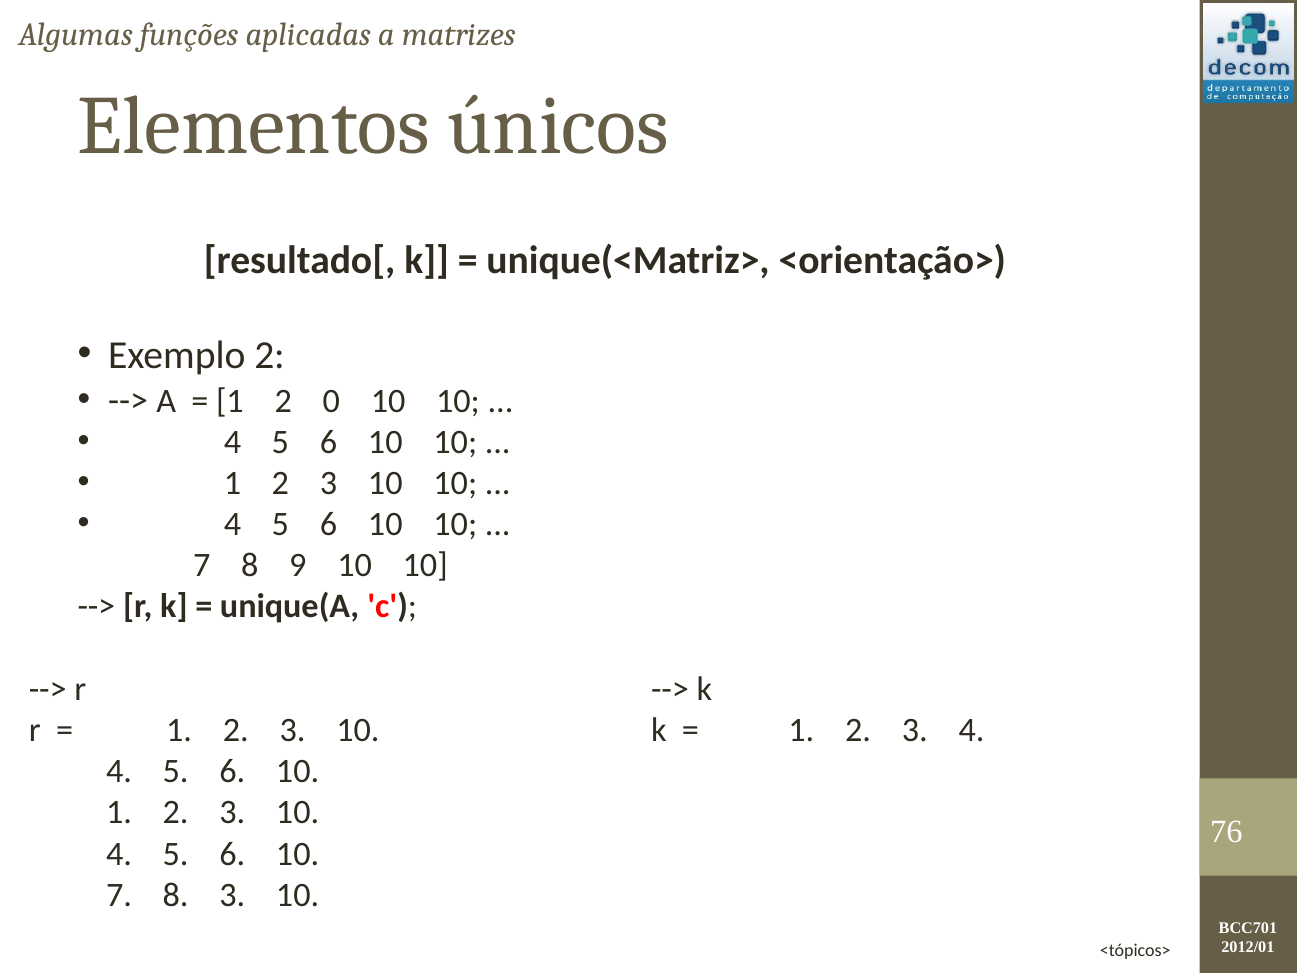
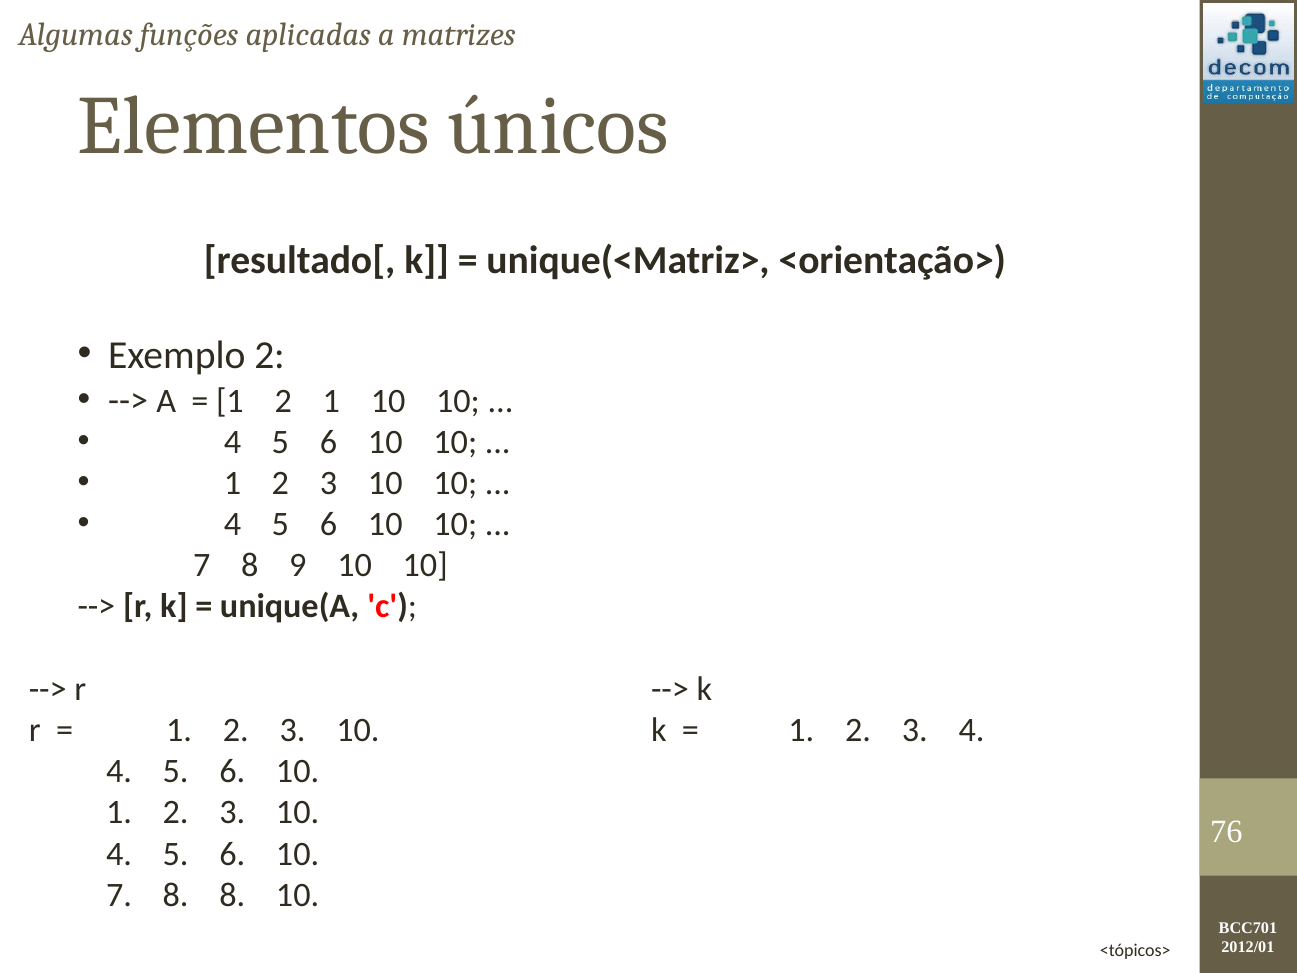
2 0: 0 -> 1
8 3: 3 -> 8
